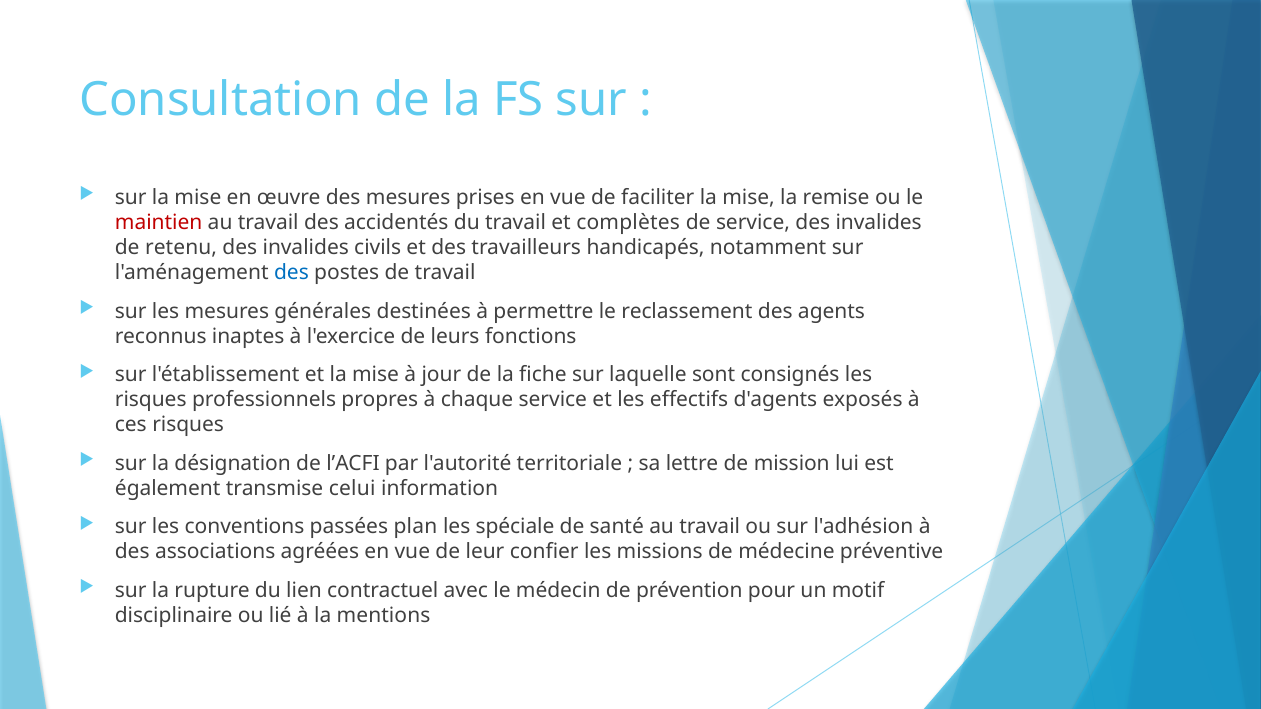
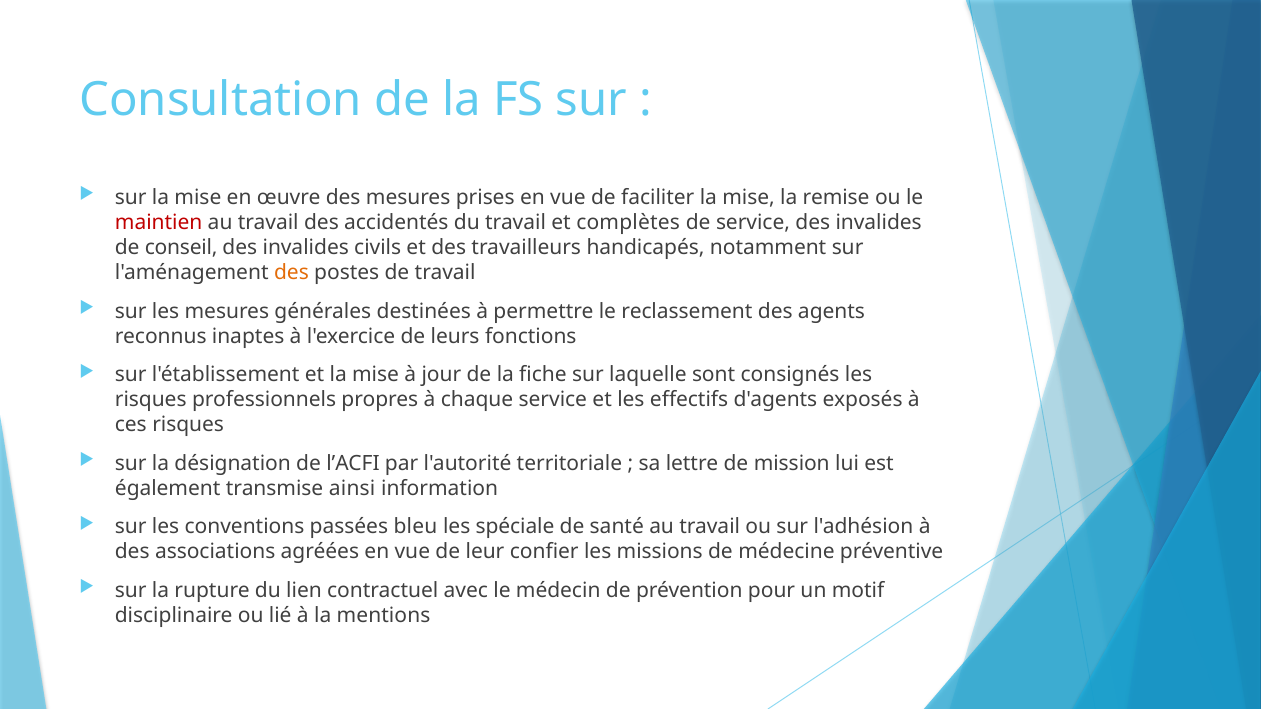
retenu: retenu -> conseil
des at (291, 273) colour: blue -> orange
celui: celui -> ainsi
plan: plan -> bleu
